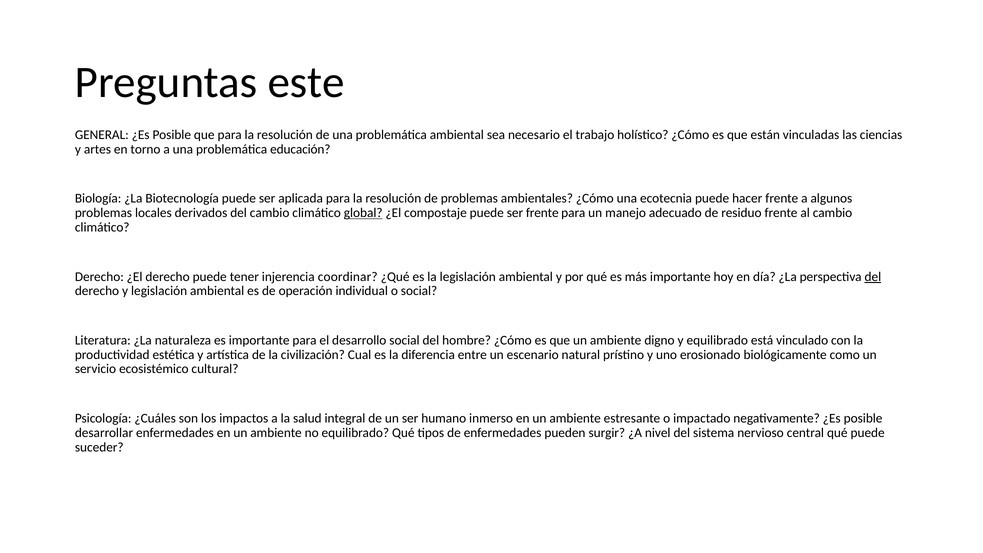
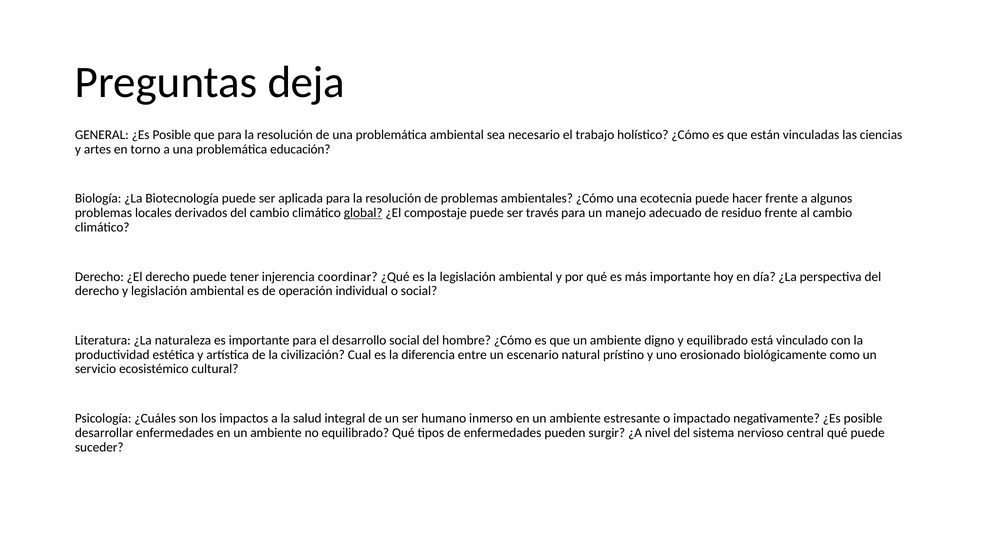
este: este -> deja
ser frente: frente -> través
del at (873, 277) underline: present -> none
